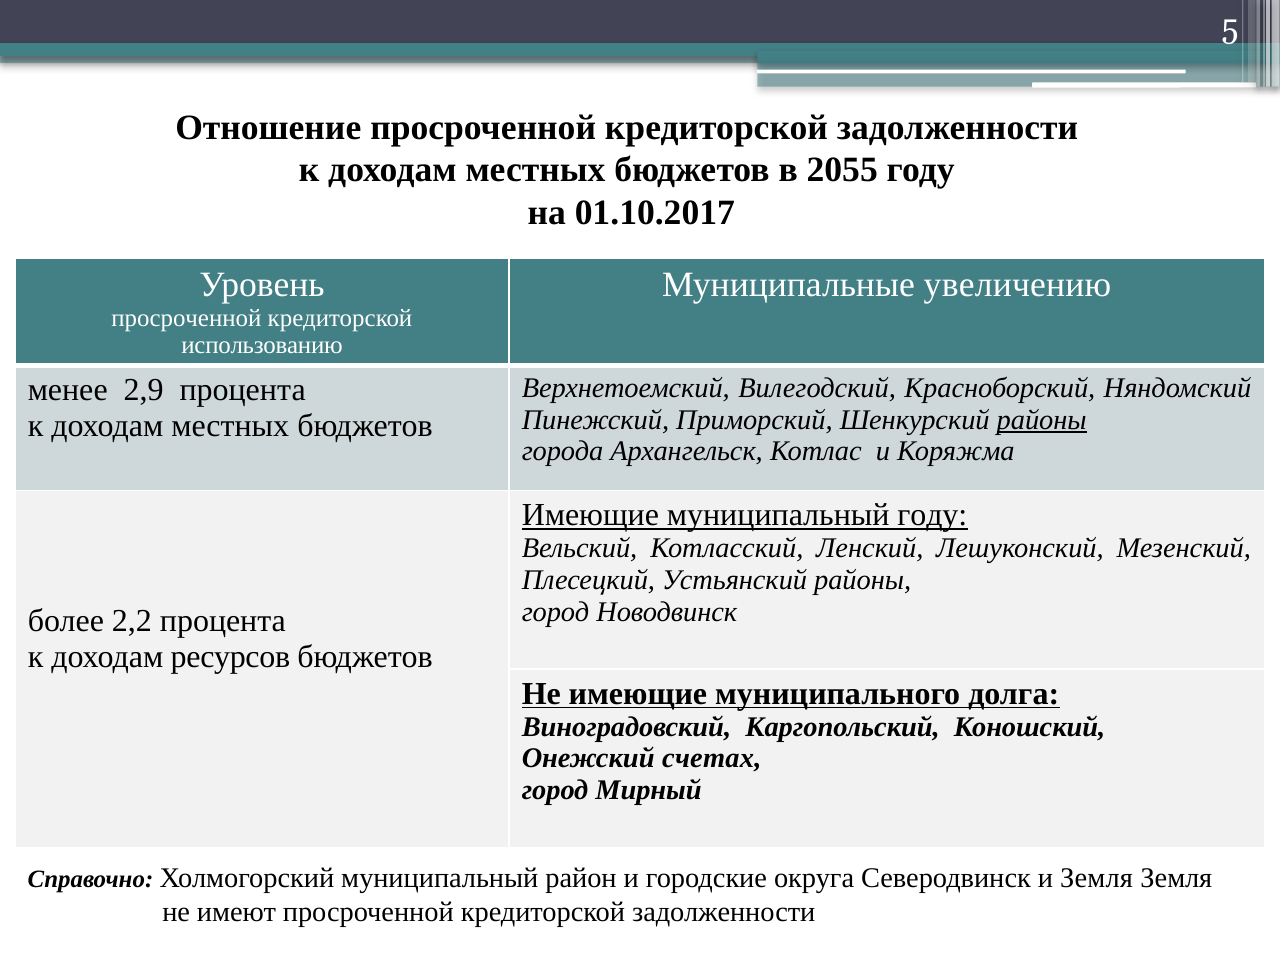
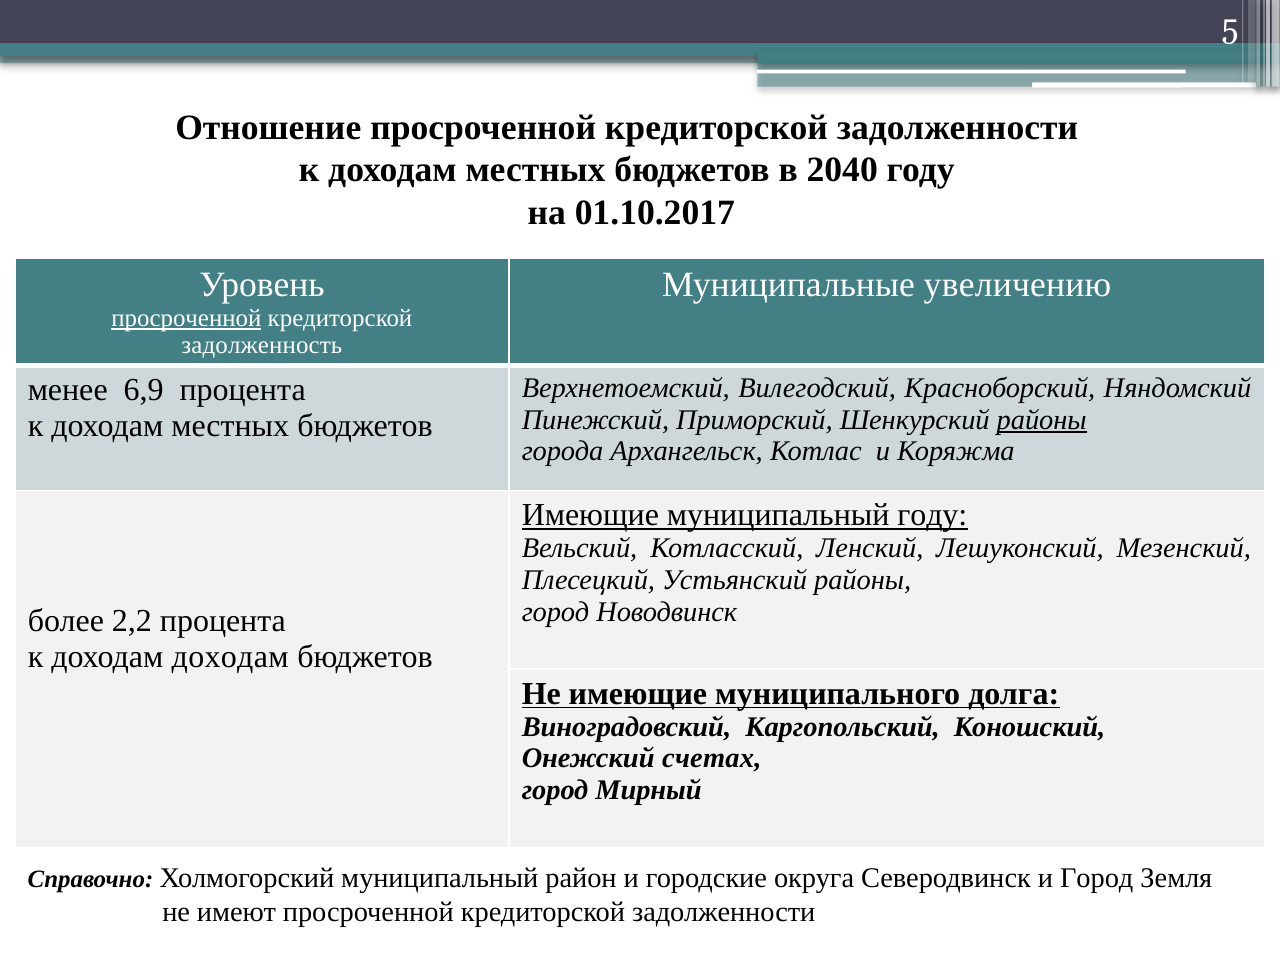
2055: 2055 -> 2040
просроченной at (186, 318) underline: none -> present
использованию: использованию -> задолженность
2,9: 2,9 -> 6,9
доходам ресурсов: ресурсов -> доходам
и Земля: Земля -> Город
